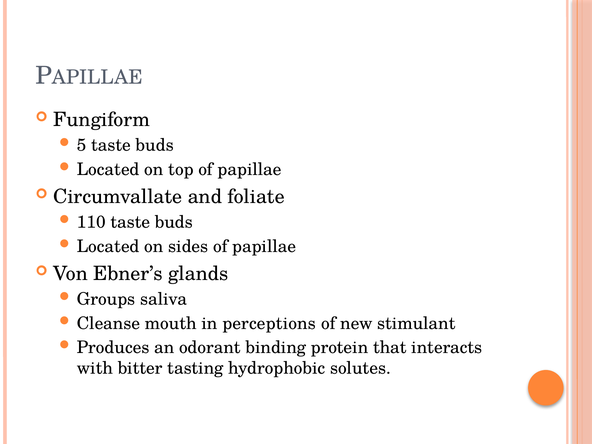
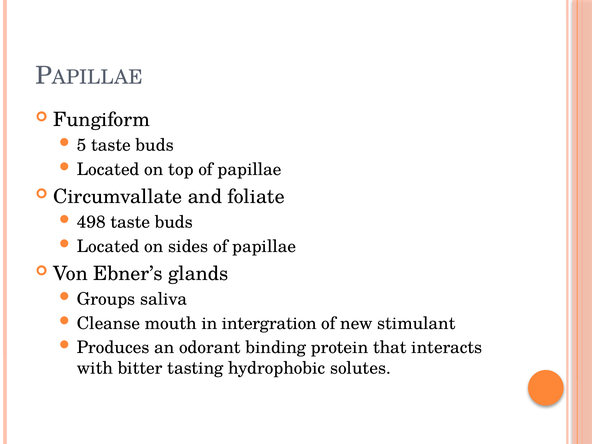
110: 110 -> 498
perceptions: perceptions -> intergration
